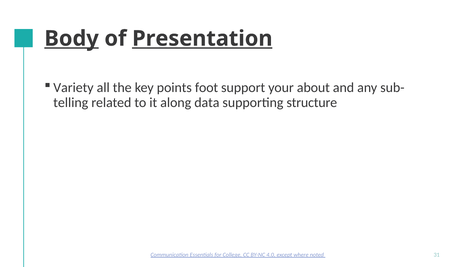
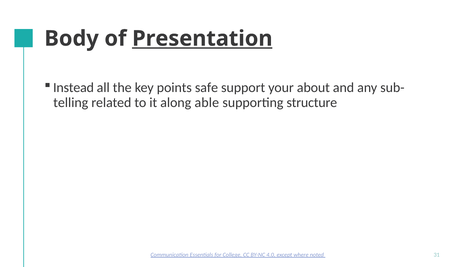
Body underline: present -> none
Variety: Variety -> Instead
foot: foot -> safe
data: data -> able
